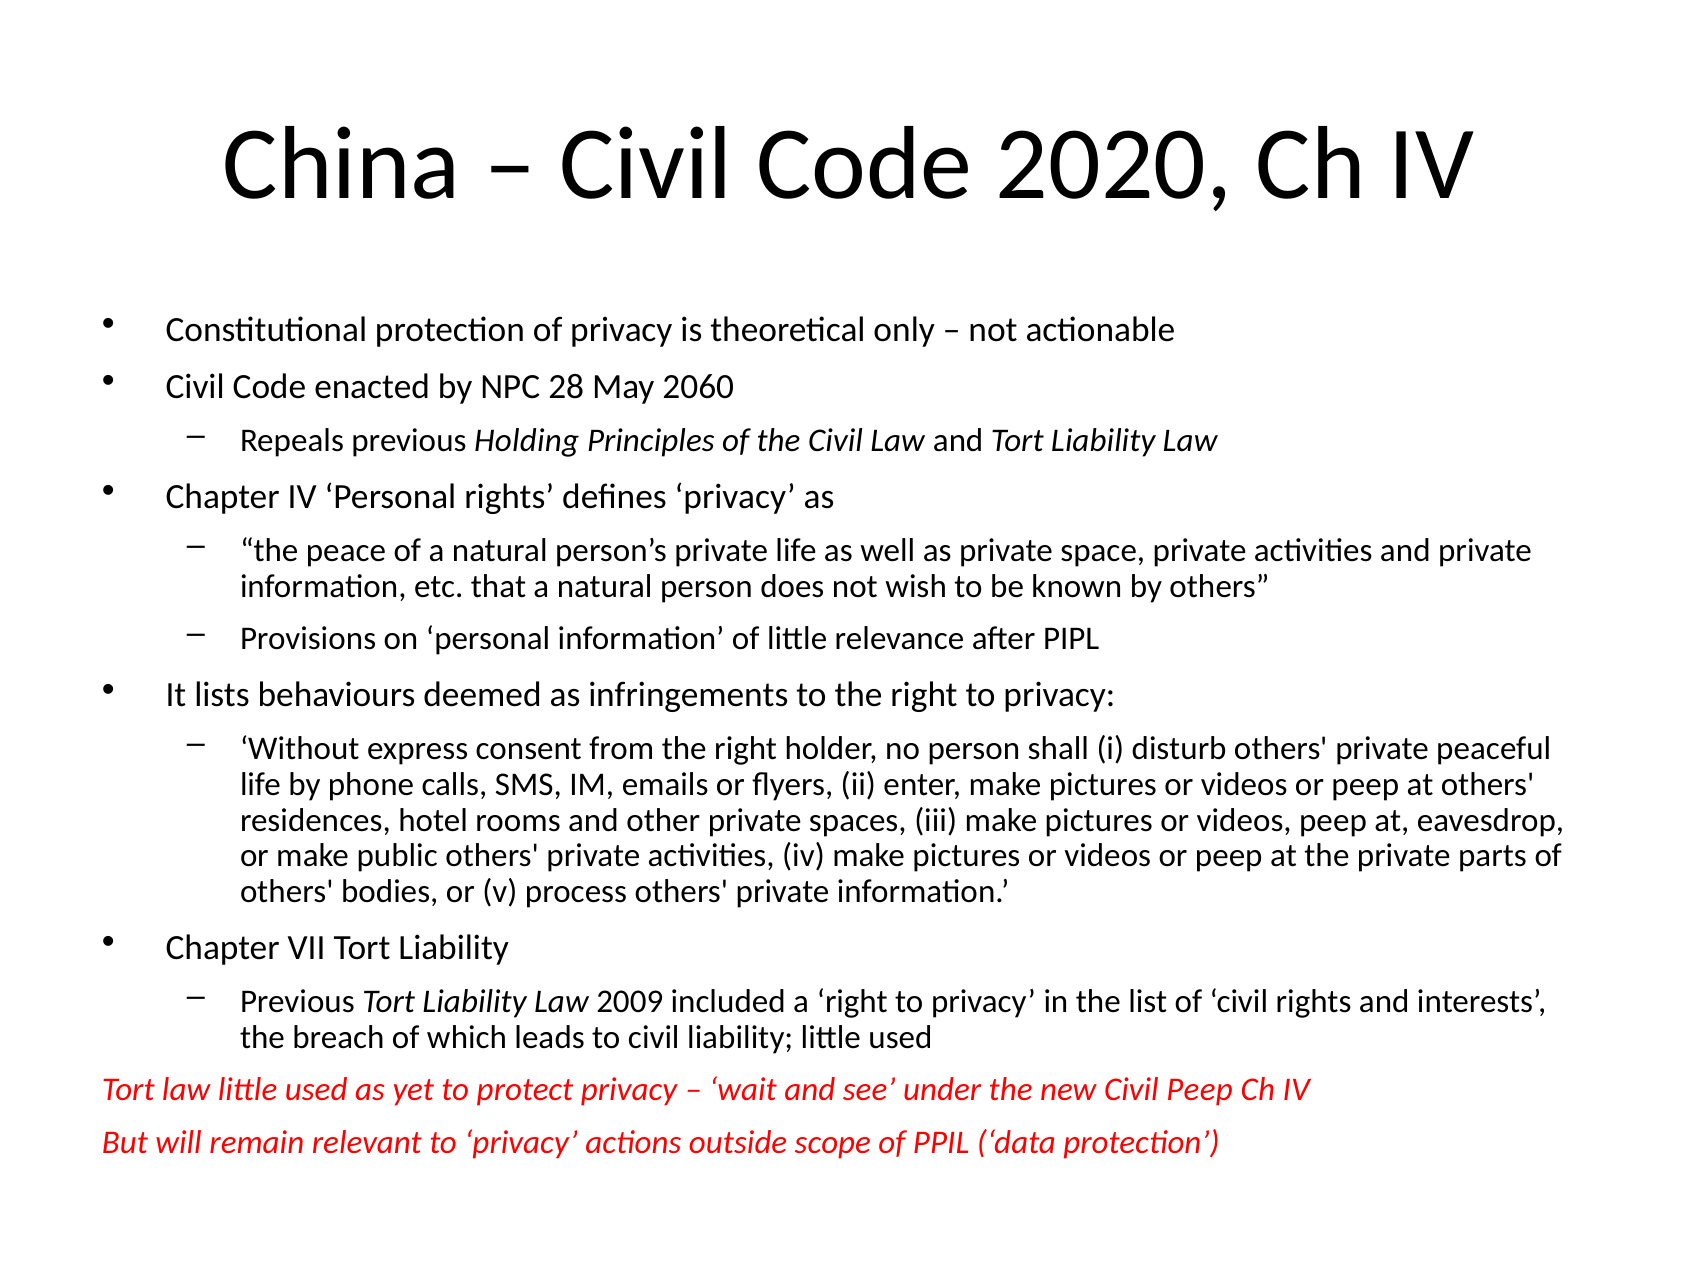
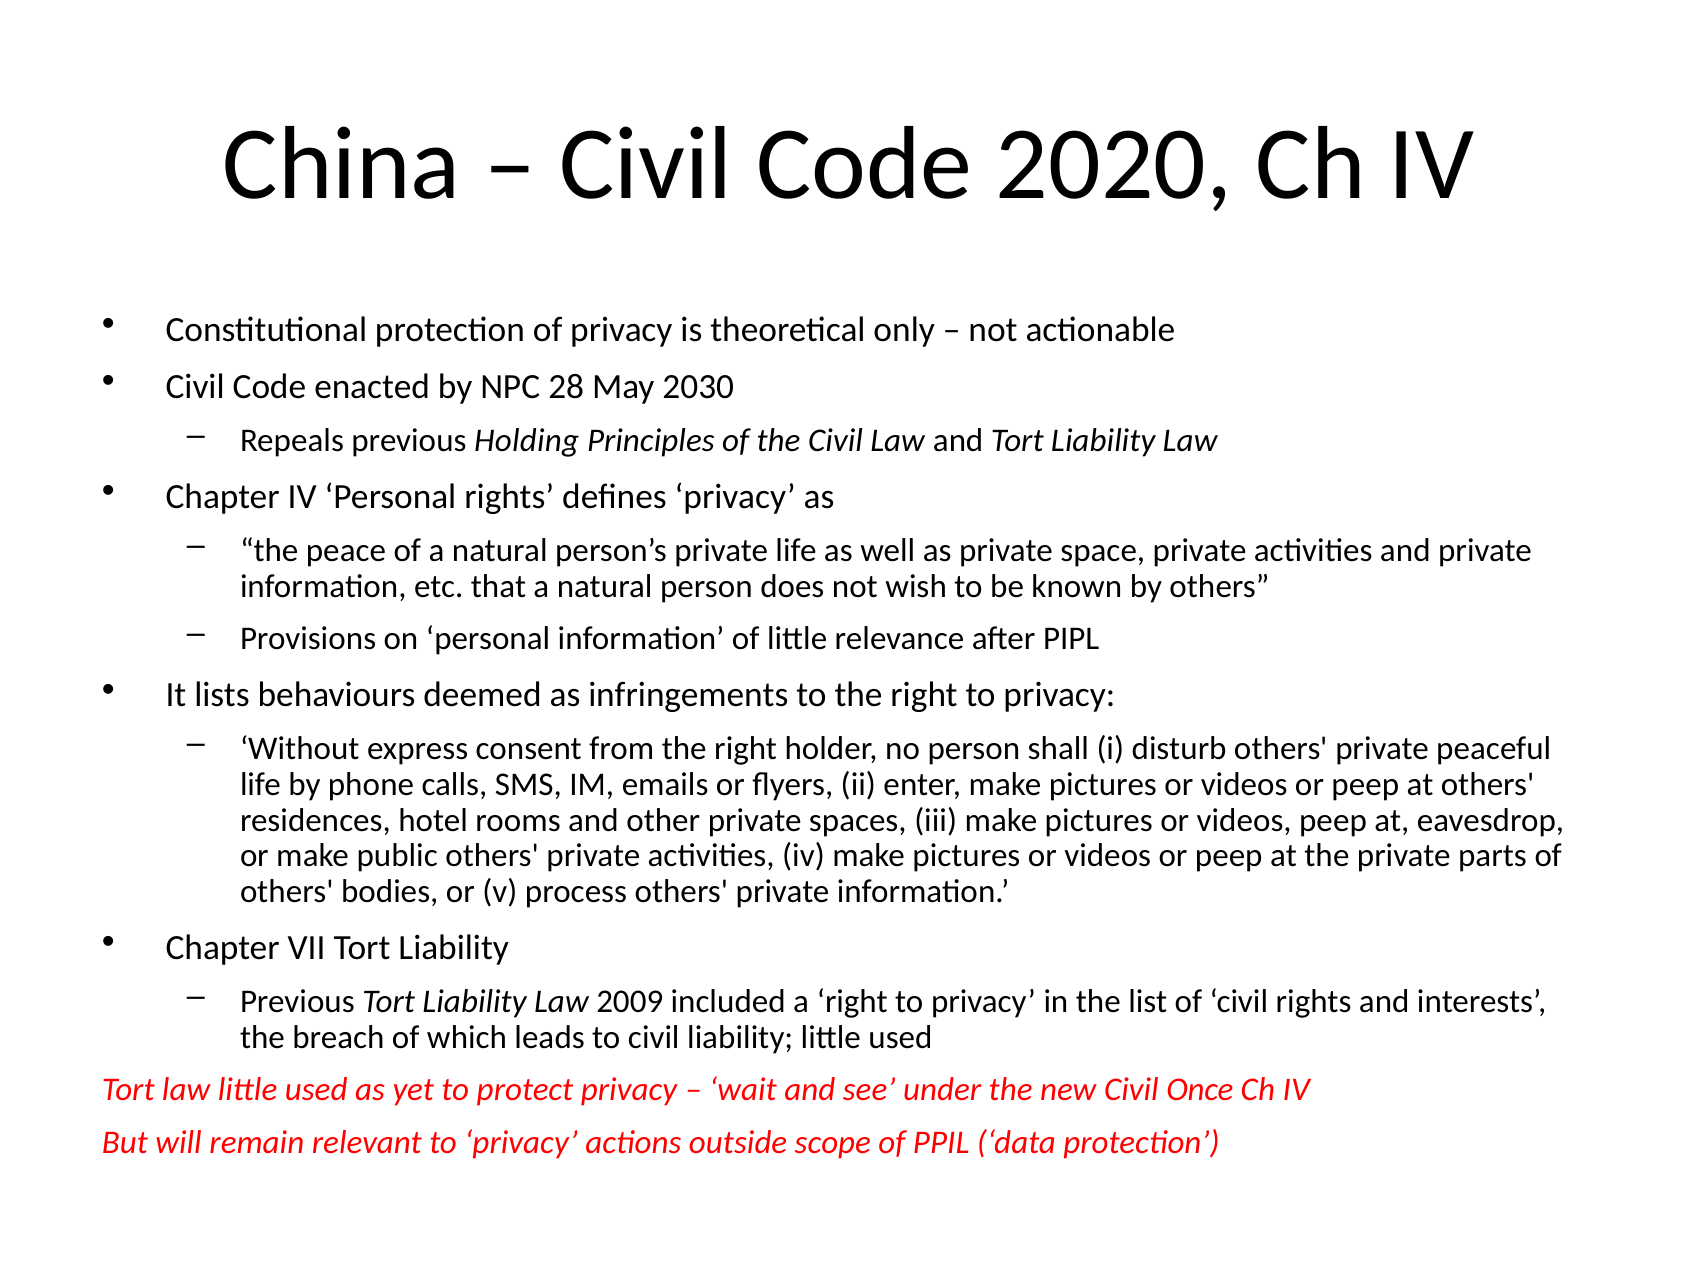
2060: 2060 -> 2030
Civil Peep: Peep -> Once
